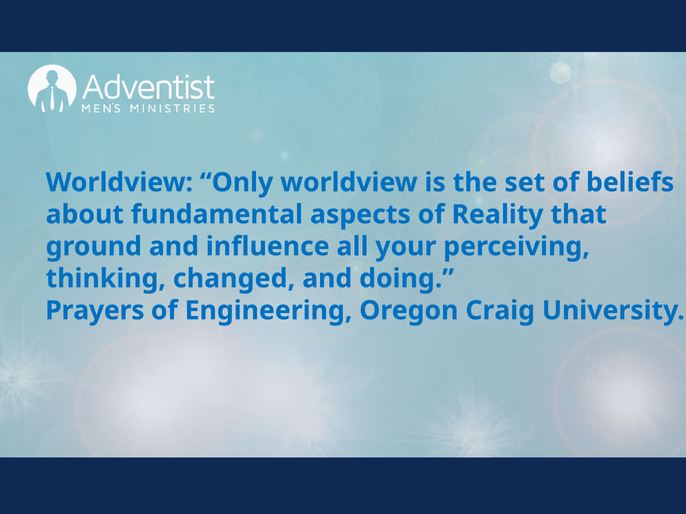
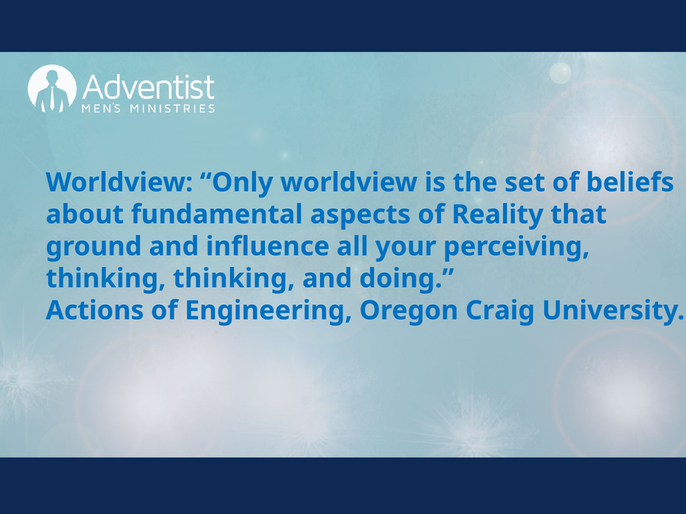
thinking changed: changed -> thinking
Prayers: Prayers -> Actions
